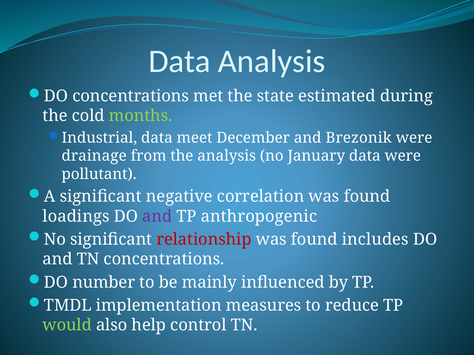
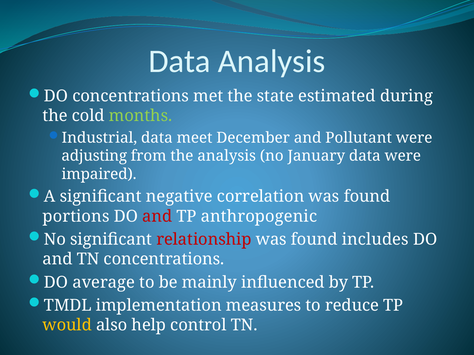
Brezonik: Brezonik -> Pollutant
drainage: drainage -> adjusting
pollutant: pollutant -> impaired
loadings: loadings -> portions
and at (157, 217) colour: purple -> red
number: number -> average
would colour: light green -> yellow
